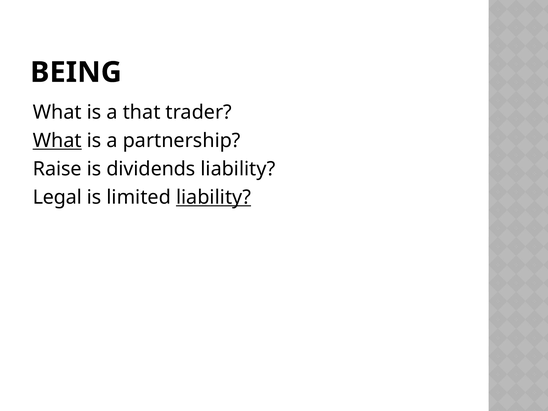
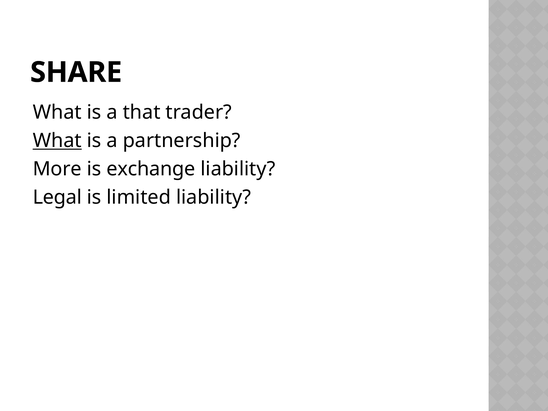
BEING: BEING -> SHARE
Raise: Raise -> More
dividends: dividends -> exchange
liability at (214, 197) underline: present -> none
